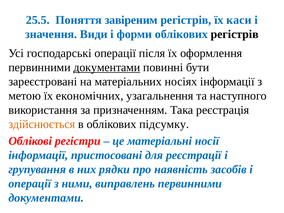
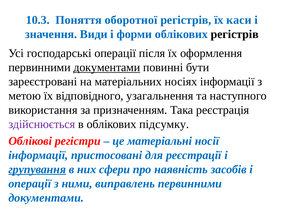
25.5: 25.5 -> 10.3
завіреним: завіреним -> оборотної
економічних: економічних -> відповідного
здійснюється colour: orange -> purple
групування underline: none -> present
рядки: рядки -> сфери
